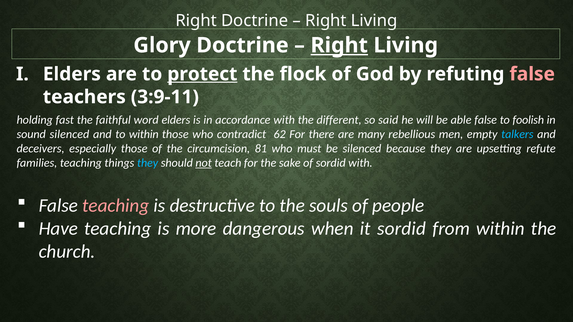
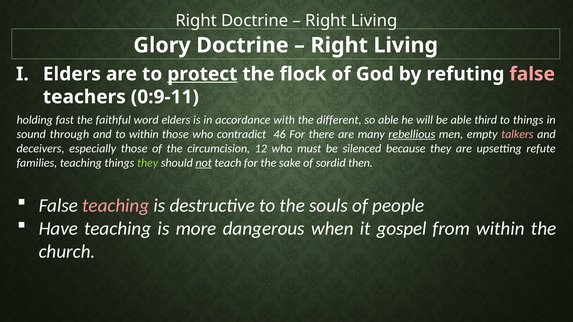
Right at (339, 45) underline: present -> none
3:9-11: 3:9-11 -> 0:9-11
so said: said -> able
able false: false -> third
to foolish: foolish -> things
sound silenced: silenced -> through
62: 62 -> 46
rebellious underline: none -> present
talkers colour: light blue -> pink
81: 81 -> 12
they at (148, 163) colour: light blue -> light green
sordid with: with -> then
it sordid: sordid -> gospel
